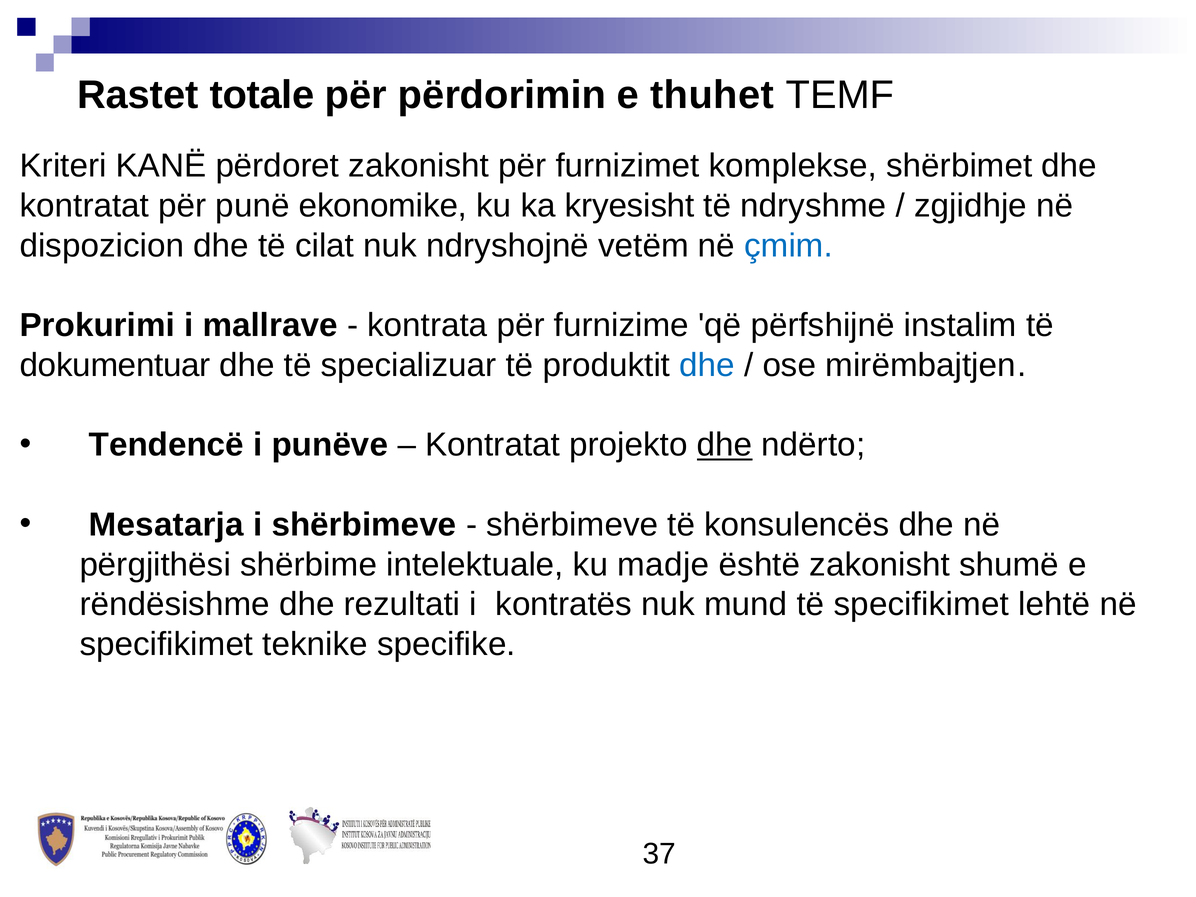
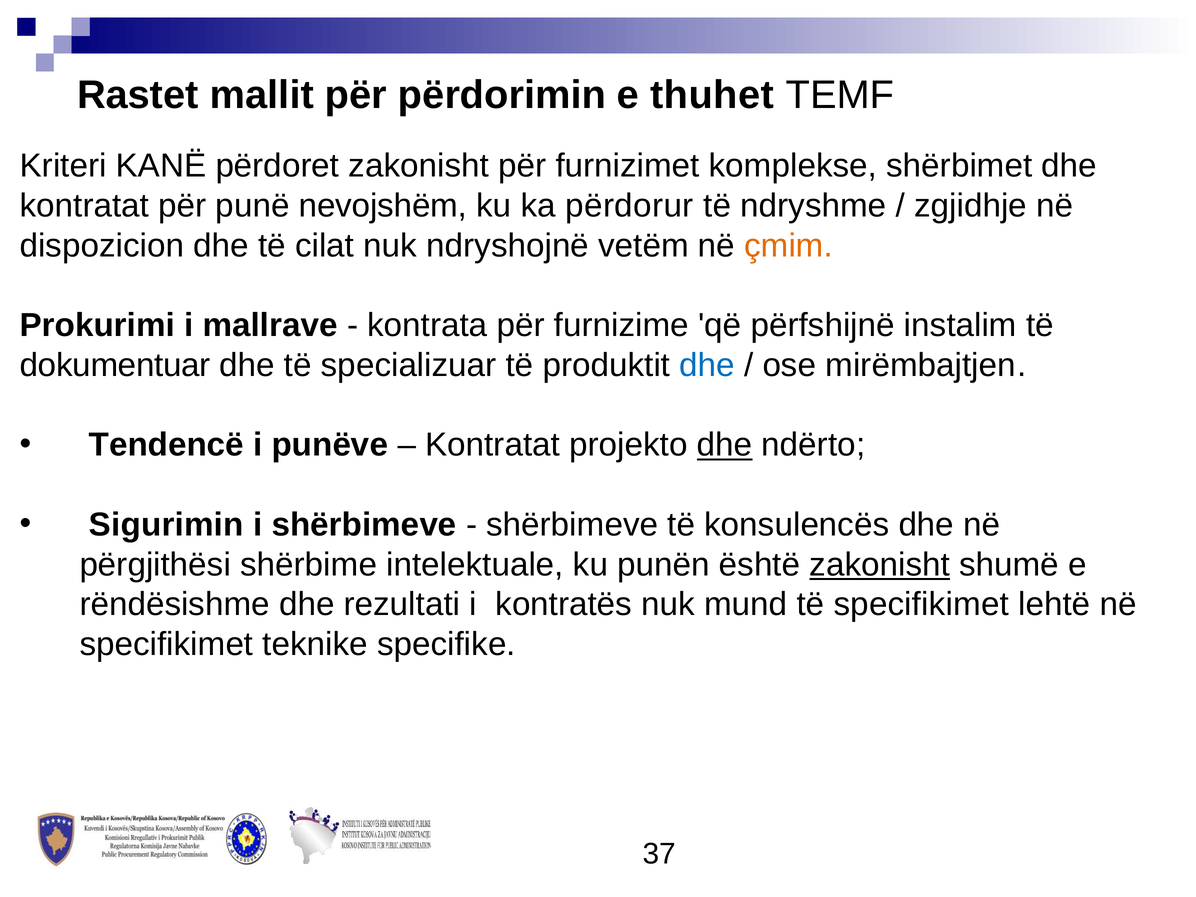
totale: totale -> mallit
ekonomike: ekonomike -> nevojshëm
kryesisht: kryesisht -> përdorur
çmim colour: blue -> orange
Mesatarja: Mesatarja -> Sigurimin
madje: madje -> punën
zakonisht at (880, 565) underline: none -> present
